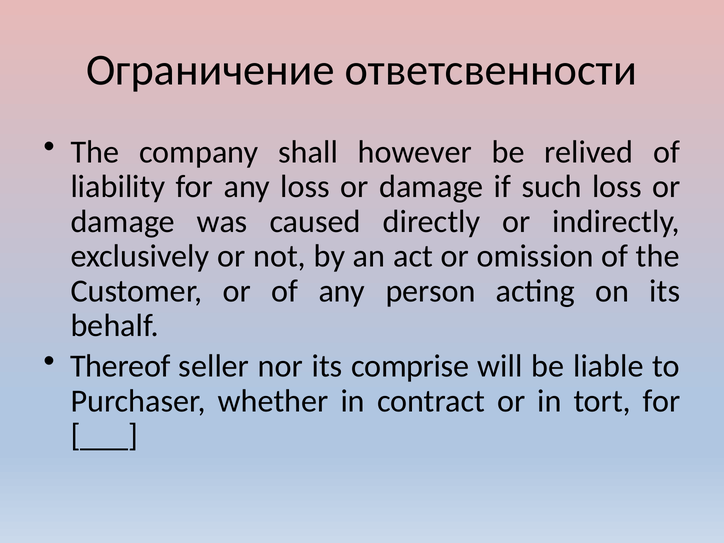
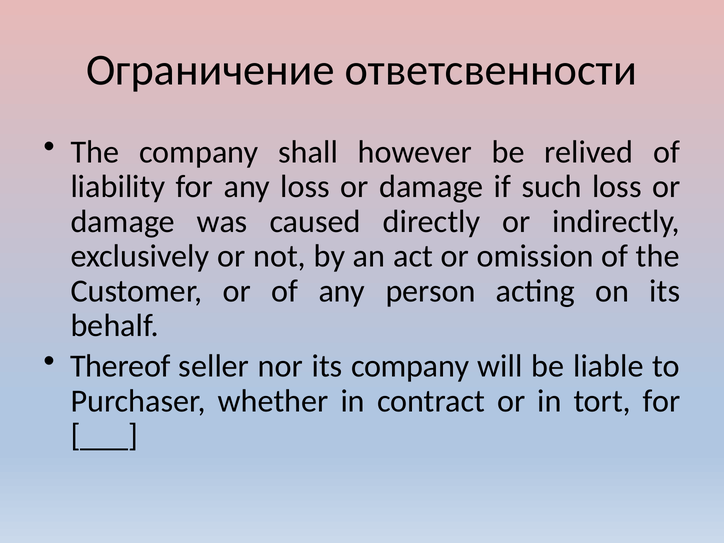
its comprise: comprise -> company
